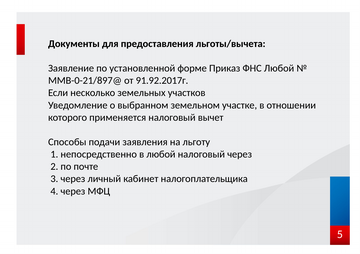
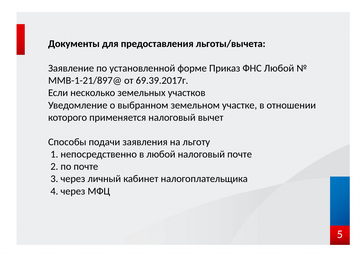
ММВ-0-21/897@: ММВ-0-21/897@ -> ММВ-1-21/897@
91.92.2017г: 91.92.2017г -> 69.39.2017г
налоговый через: через -> почте
